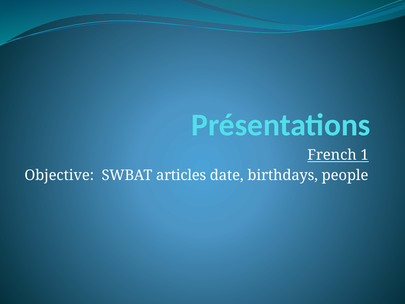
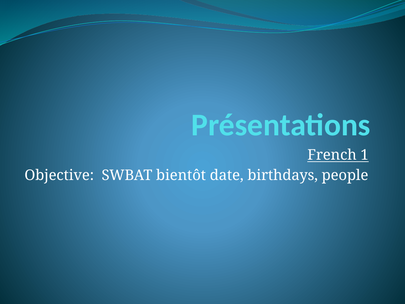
articles: articles -> bientôt
